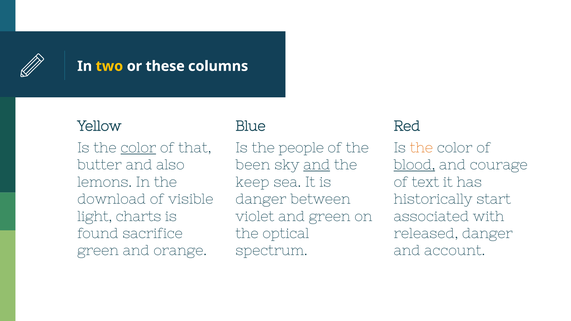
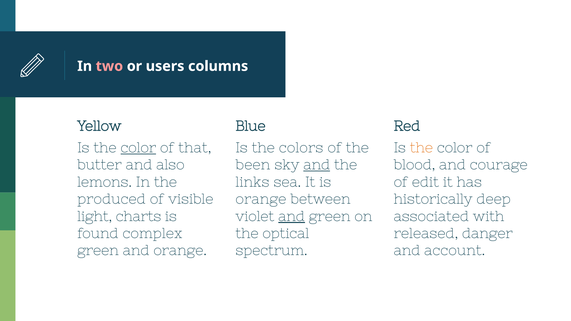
two colour: yellow -> pink
these: these -> users
people: people -> colors
blood underline: present -> none
keep: keep -> links
text: text -> edit
download: download -> produced
danger at (261, 199): danger -> orange
start: start -> deep
and at (292, 216) underline: none -> present
sacrifice: sacrifice -> complex
